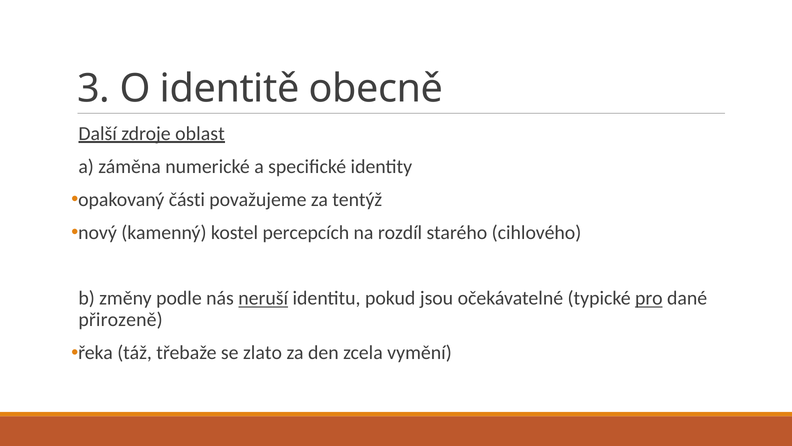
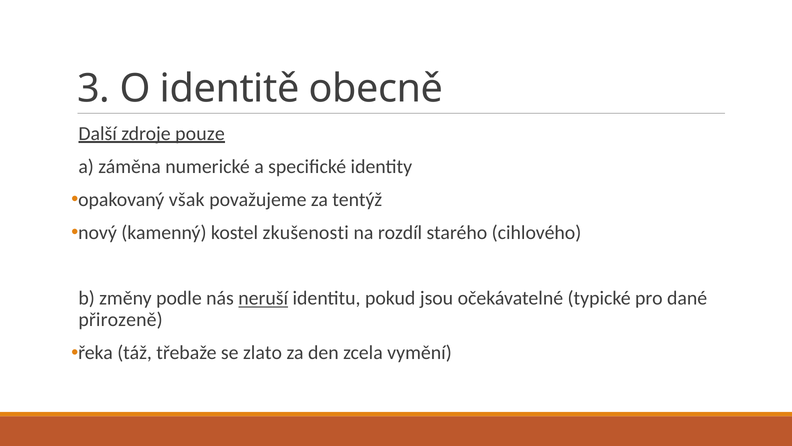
oblast: oblast -> pouze
části: části -> však
percepcích: percepcích -> zkušenosti
pro underline: present -> none
